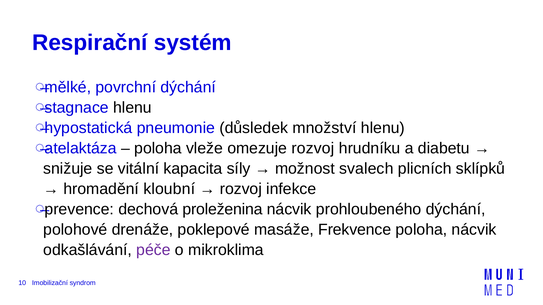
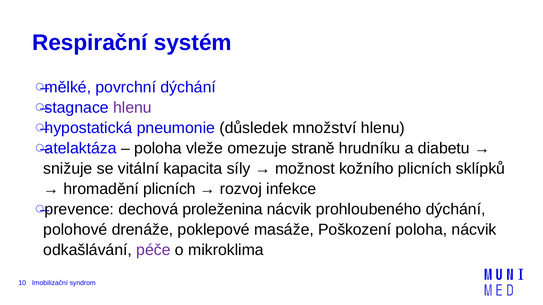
hlenu at (132, 108) colour: black -> purple
omezuje rozvoj: rozvoj -> straně
svalech: svalech -> kožního
hromadění kloubní: kloubní -> plicních
Frekvence: Frekvence -> Poškození
